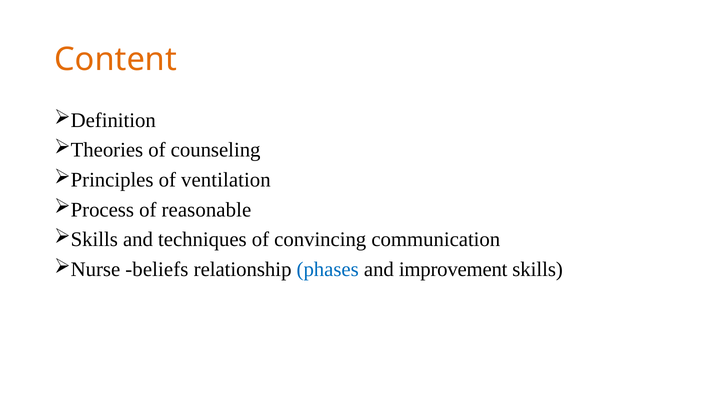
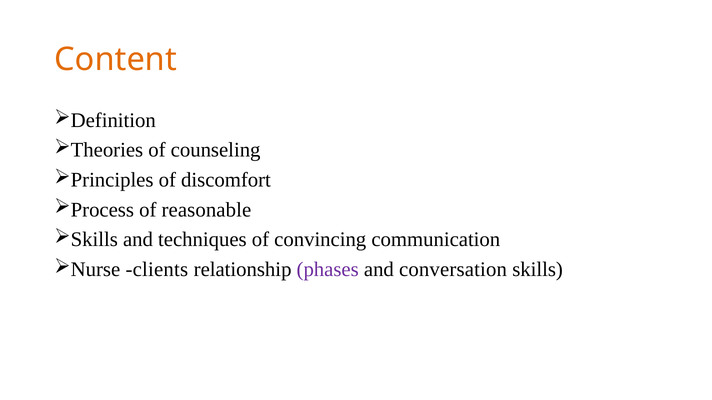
ventilation: ventilation -> discomfort
beliefs: beliefs -> clients
phases colour: blue -> purple
improvement: improvement -> conversation
